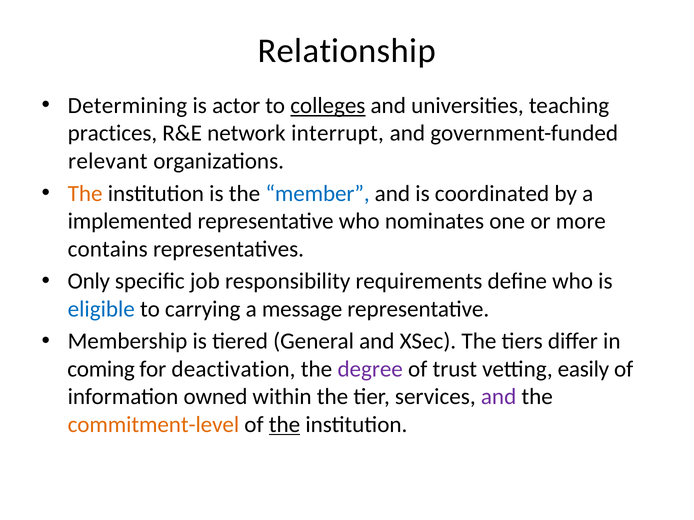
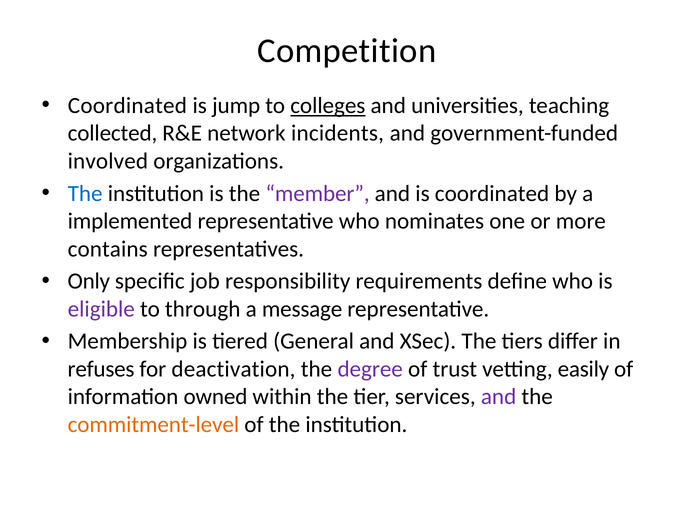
Relationship: Relationship -> Competition
Determining at (127, 106): Determining -> Coordinated
actor: actor -> jump
practices: practices -> collected
interrupt: interrupt -> incidents
relevant: relevant -> involved
The at (85, 194) colour: orange -> blue
member colour: blue -> purple
eligible colour: blue -> purple
carrying: carrying -> through
coming: coming -> refuses
the at (284, 425) underline: present -> none
